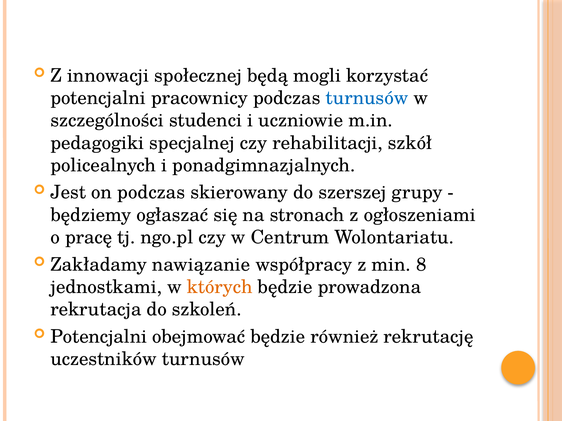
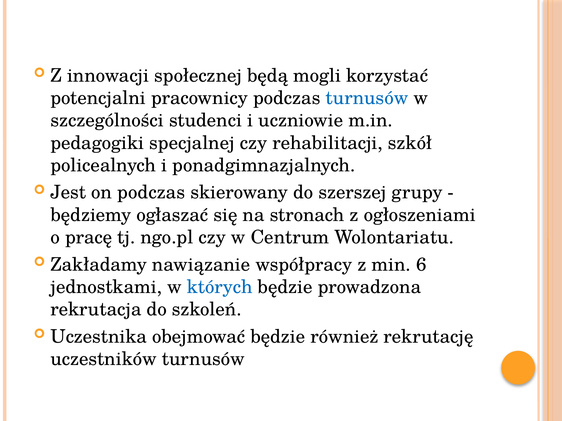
8: 8 -> 6
których colour: orange -> blue
Potencjalni at (99, 337): Potencjalni -> Uczestnika
